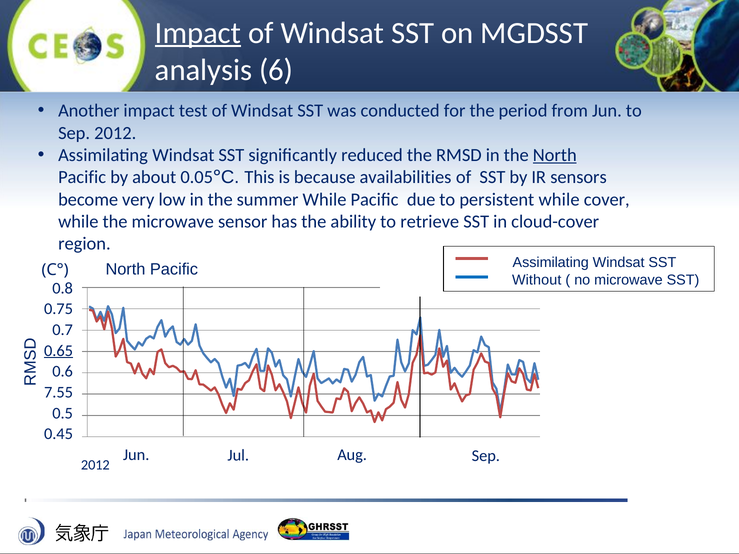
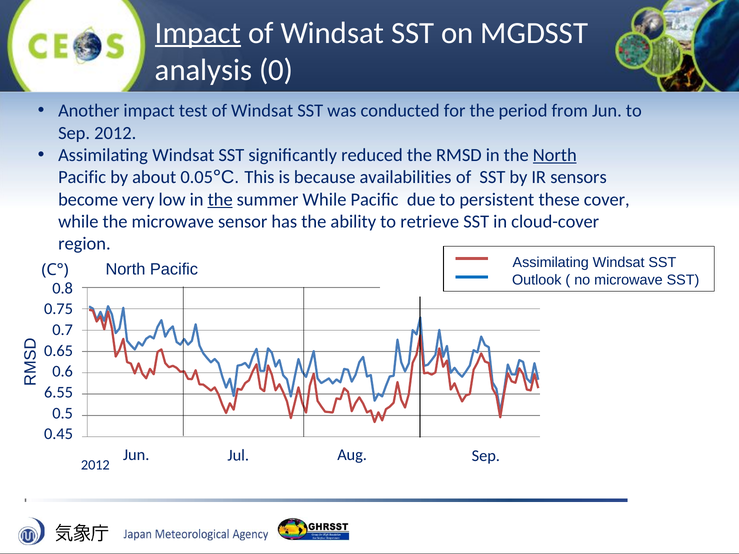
6: 6 -> 0
the at (220, 200) underline: none -> present
persistent while: while -> these
Without: Without -> Outlook
0.65 underline: present -> none
7.55: 7.55 -> 6.55
